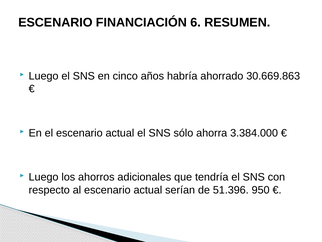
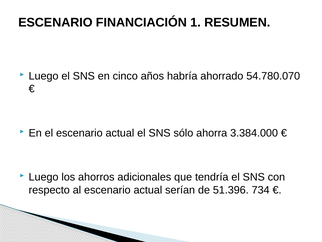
6: 6 -> 1
30.669.863: 30.669.863 -> 54.780.070
950: 950 -> 734
